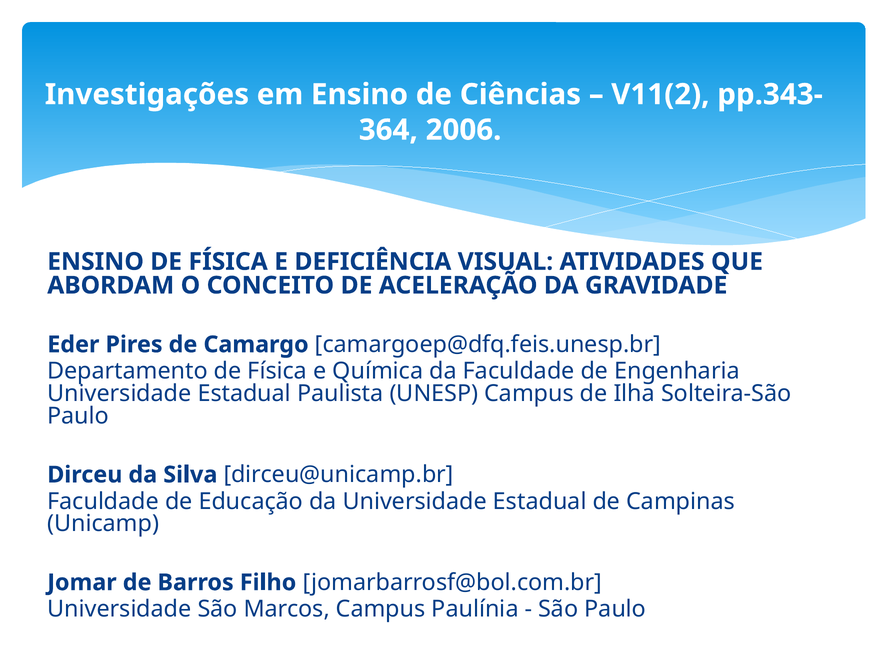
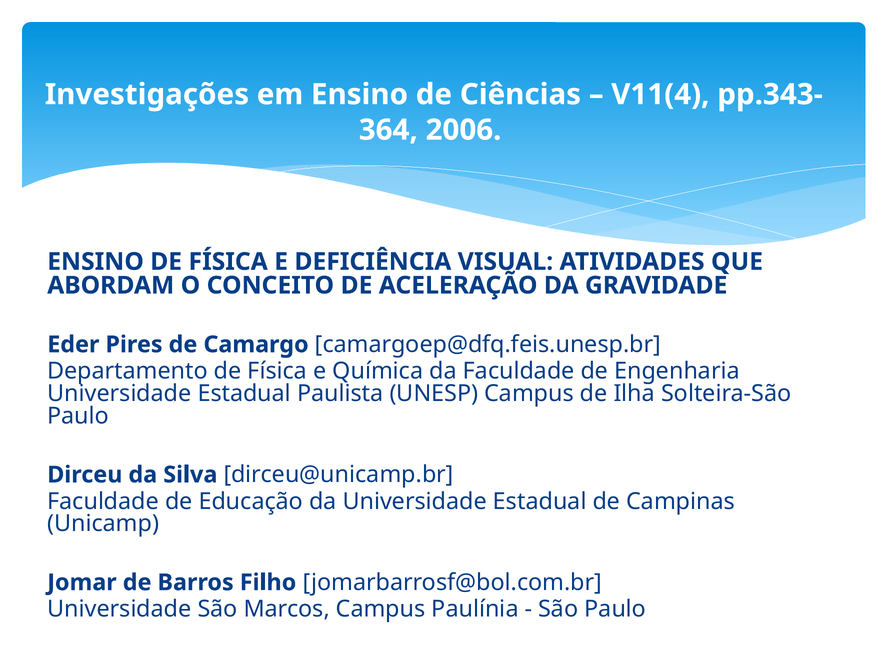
V11(2: V11(2 -> V11(4
